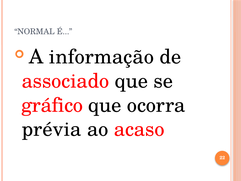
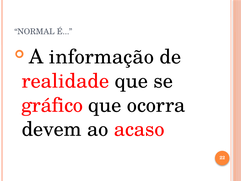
associado: associado -> realidade
prévia: prévia -> devem
